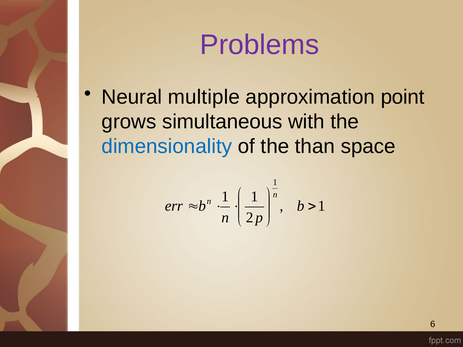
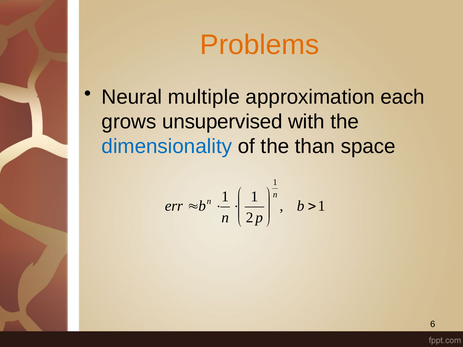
Problems colour: purple -> orange
point: point -> each
simultaneous: simultaneous -> unsupervised
